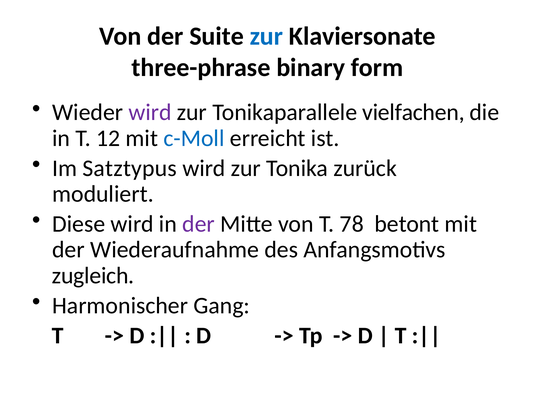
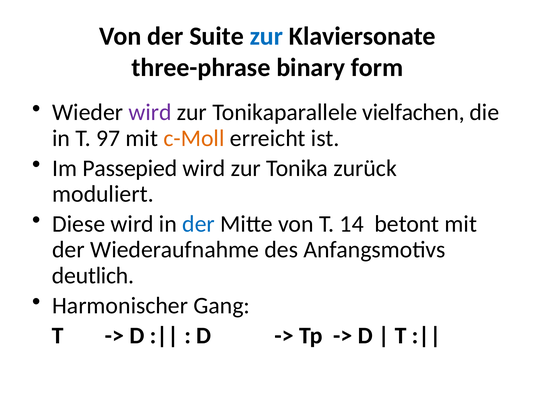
12: 12 -> 97
c-Moll colour: blue -> orange
Satztypus: Satztypus -> Passepied
der at (199, 224) colour: purple -> blue
78: 78 -> 14
zugleich: zugleich -> deutlich
